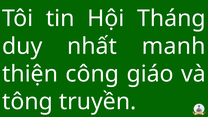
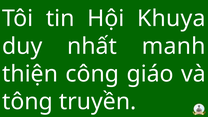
Tháng: Tháng -> Khuya
